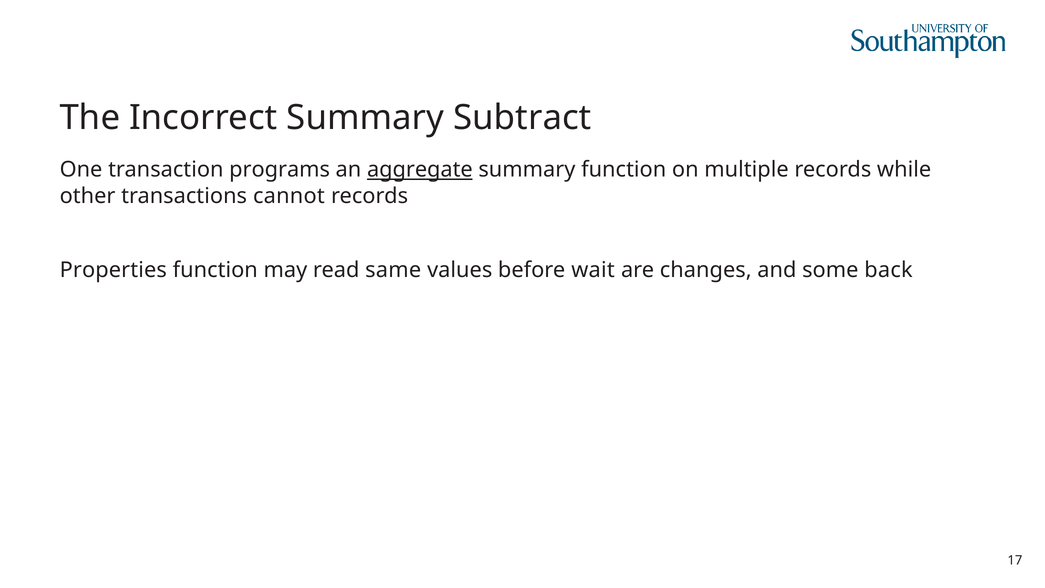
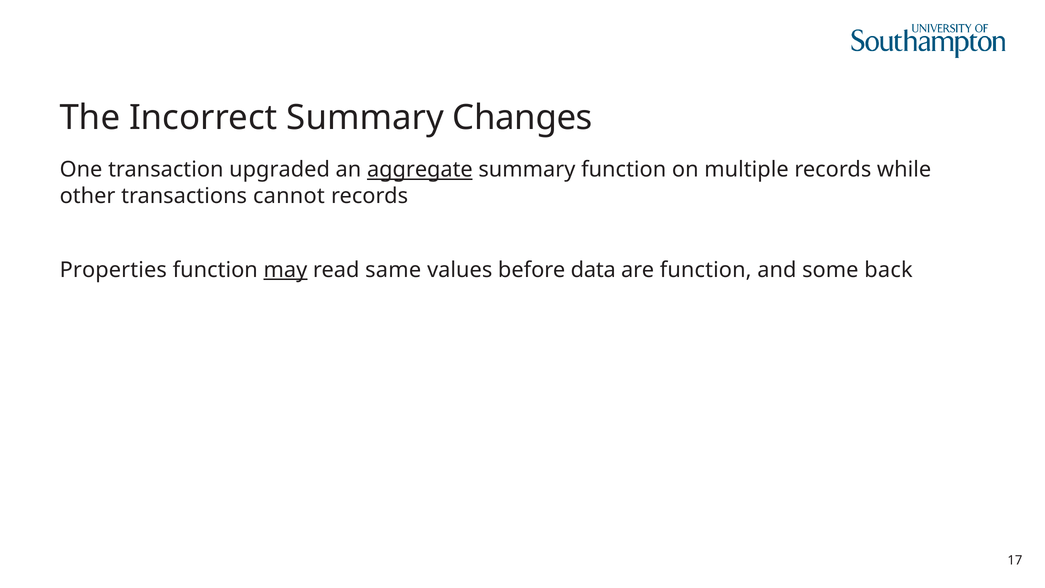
Subtract: Subtract -> Changes
programs: programs -> upgraded
may underline: none -> present
wait: wait -> data
are changes: changes -> function
